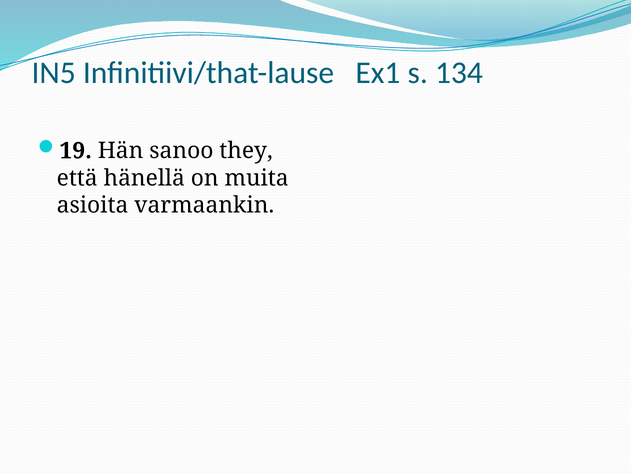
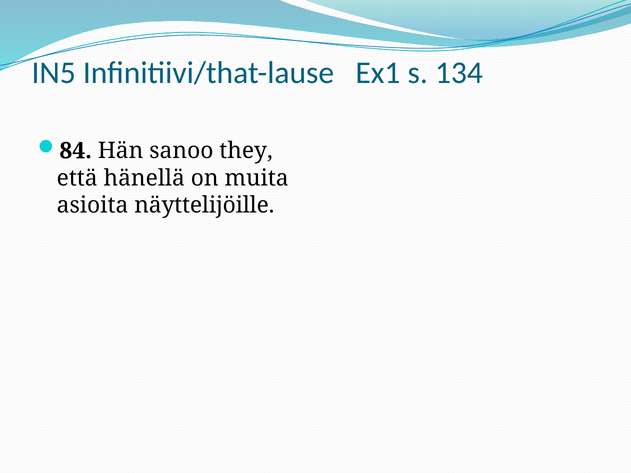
19: 19 -> 84
varmaankin: varmaankin -> näyttelijöille
